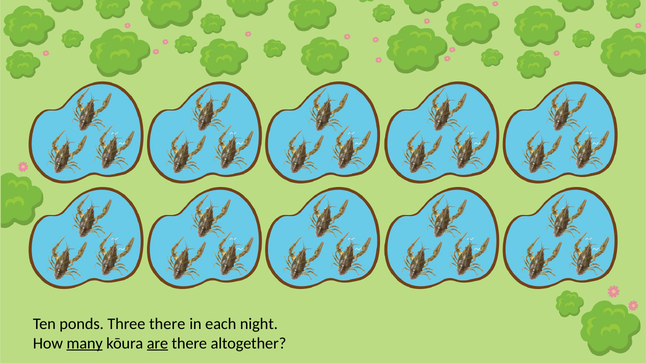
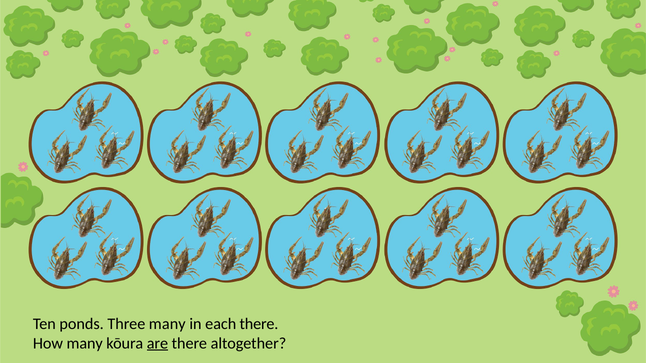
Three there: there -> many
each night: night -> there
many at (85, 344) underline: present -> none
